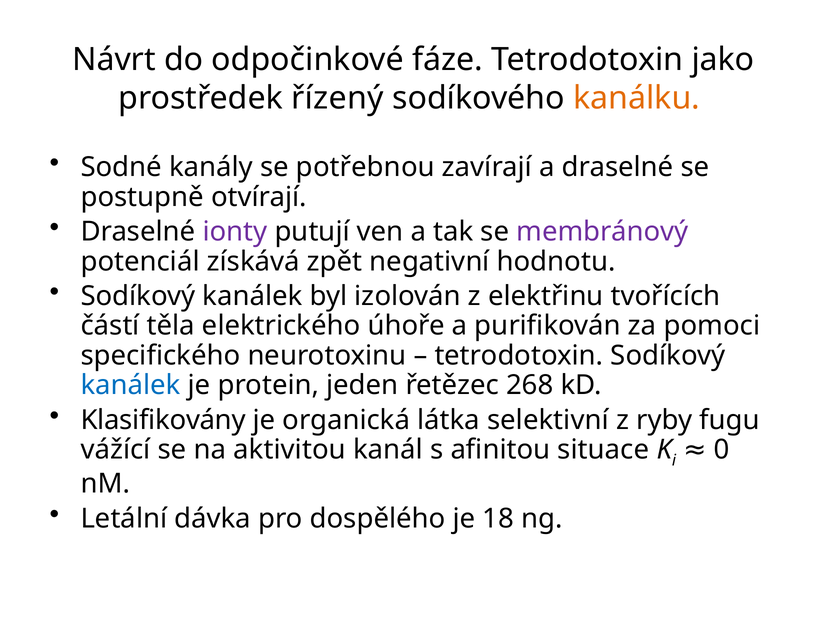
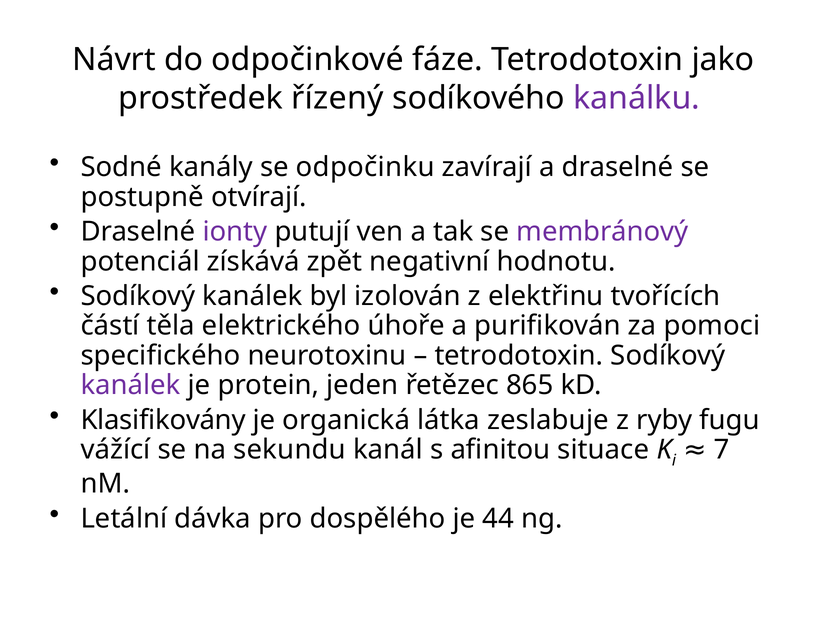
kanálku colour: orange -> purple
potřebnou: potřebnou -> odpočinku
kanálek at (131, 386) colour: blue -> purple
268: 268 -> 865
selektivní: selektivní -> zeslabuje
aktivitou: aktivitou -> sekundu
0: 0 -> 7
18: 18 -> 44
